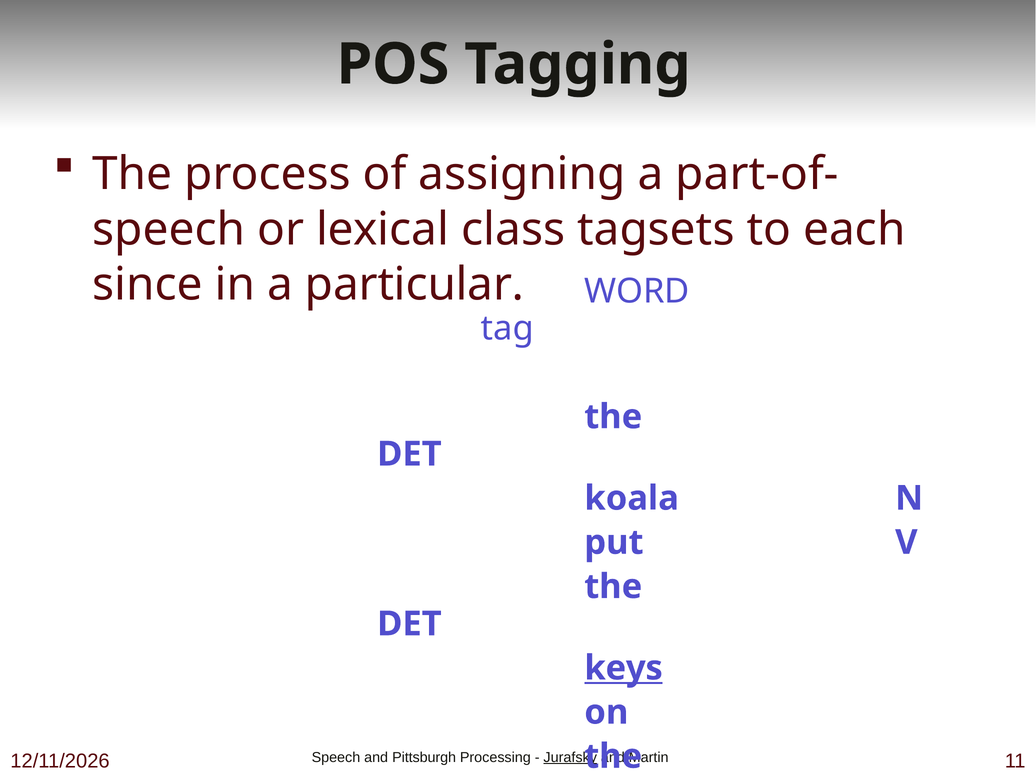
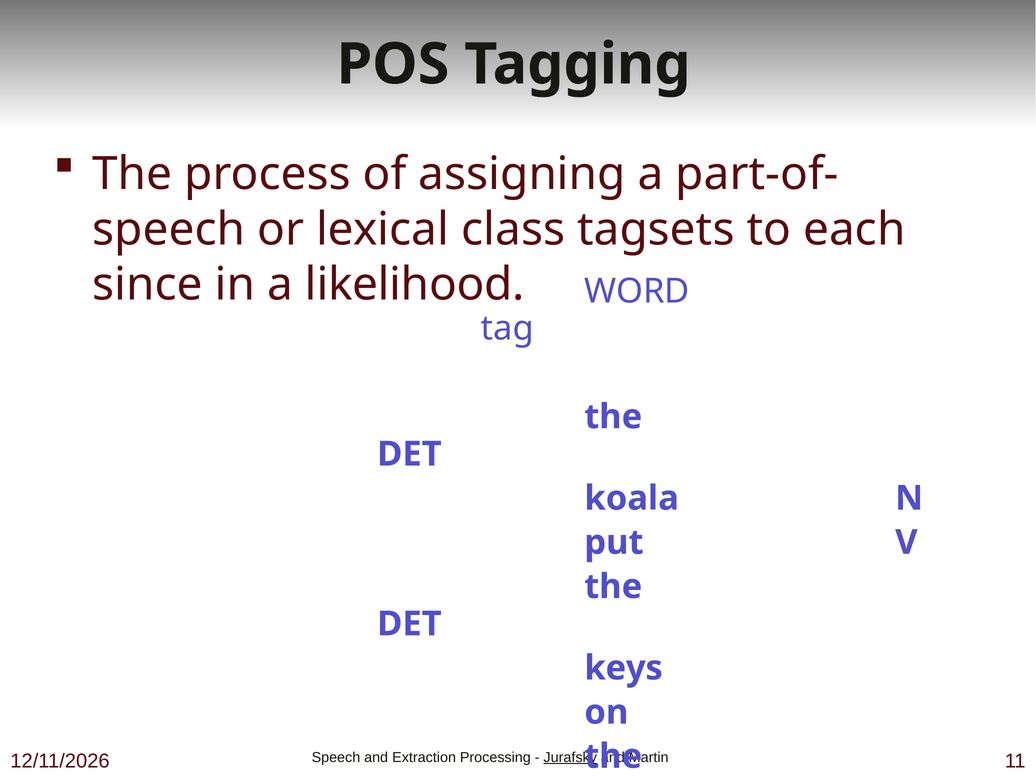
particular: particular -> likelihood
keys underline: present -> none
Pittsburgh: Pittsburgh -> Extraction
